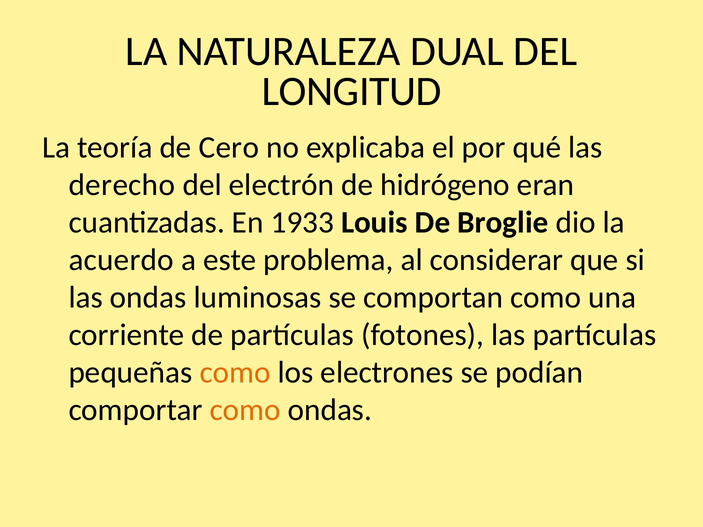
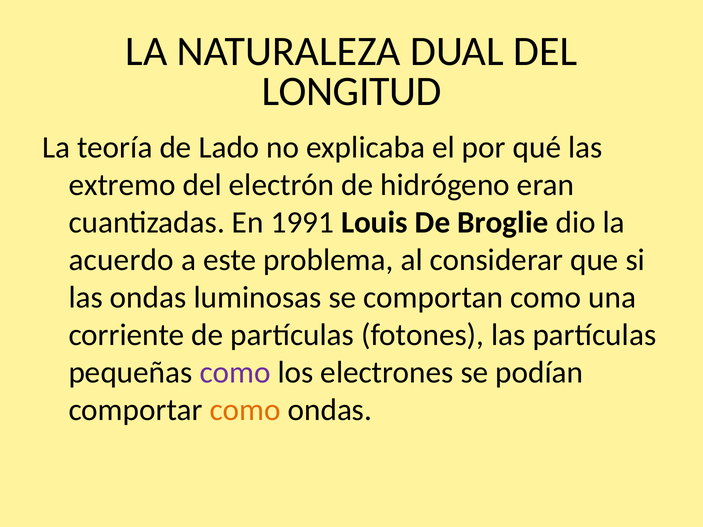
Cero: Cero -> Lado
derecho: derecho -> extremo
1933: 1933 -> 1991
como at (235, 372) colour: orange -> purple
